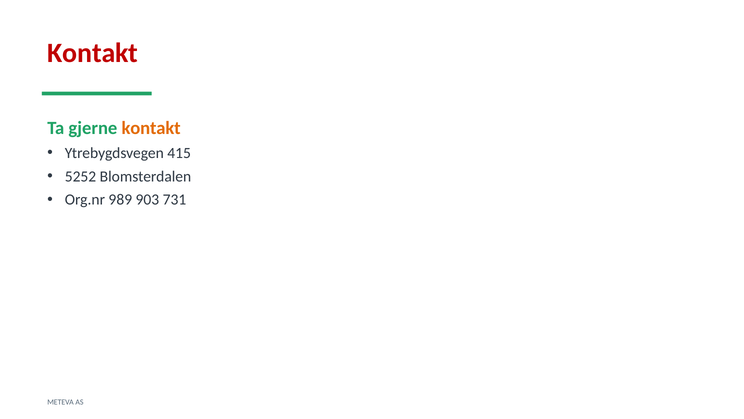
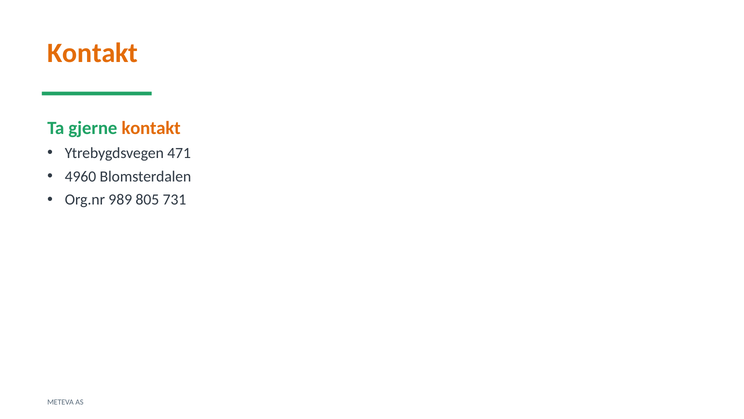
Kontakt at (93, 53) colour: red -> orange
415: 415 -> 471
5252: 5252 -> 4960
903: 903 -> 805
